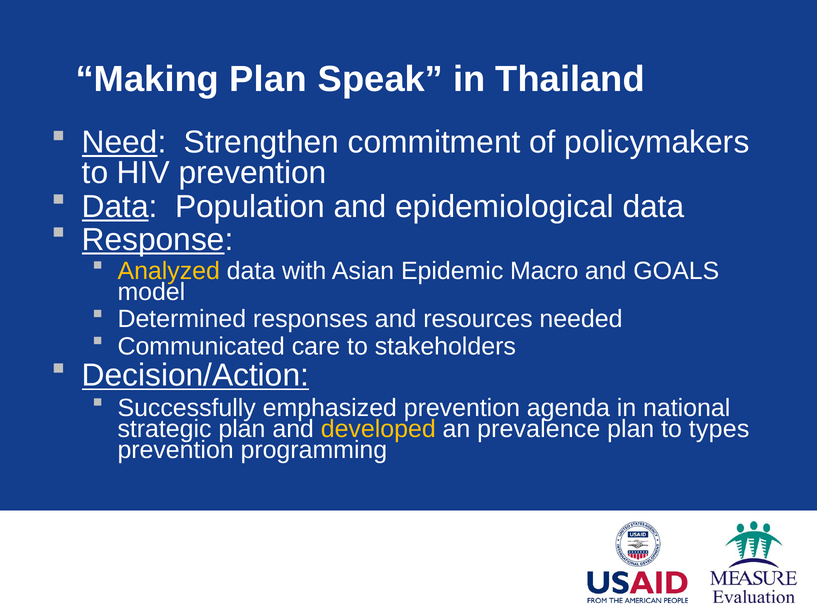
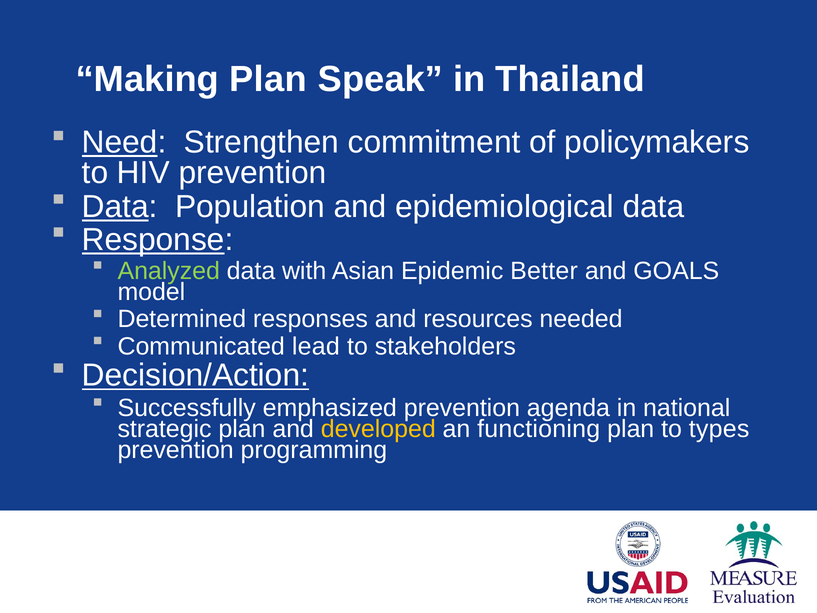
Analyzed colour: yellow -> light green
Macro: Macro -> Better
care: care -> lead
prevalence: prevalence -> functioning
